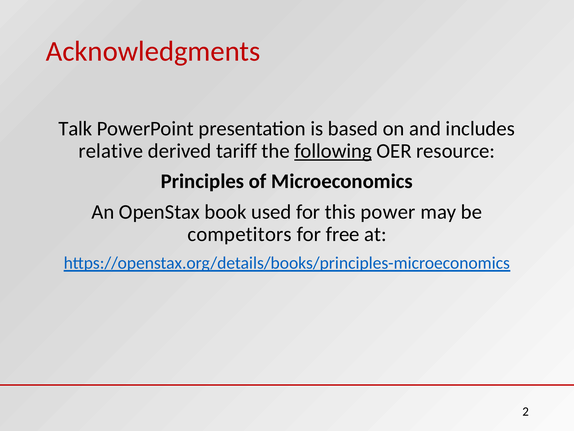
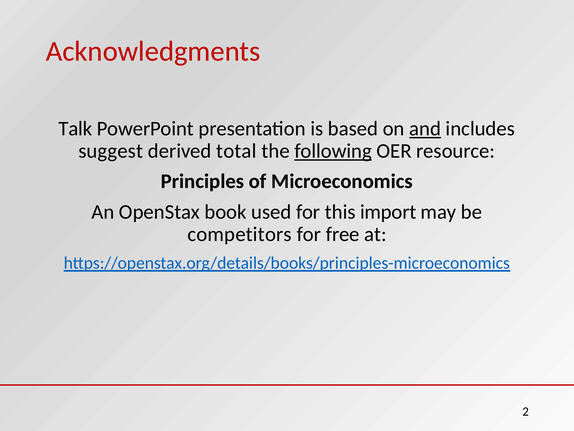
and underline: none -> present
relative: relative -> suggest
tariff: tariff -> total
power: power -> import
